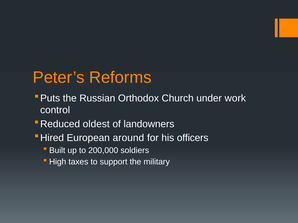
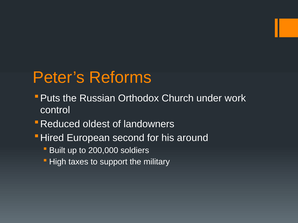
around: around -> second
officers: officers -> around
